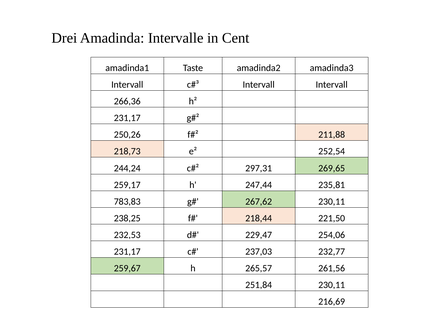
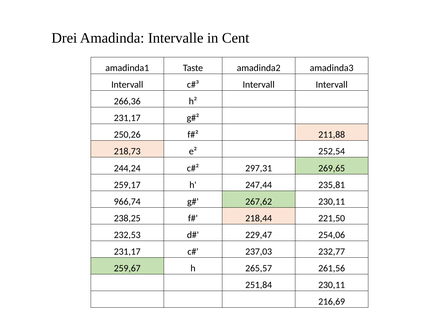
783,83: 783,83 -> 966,74
